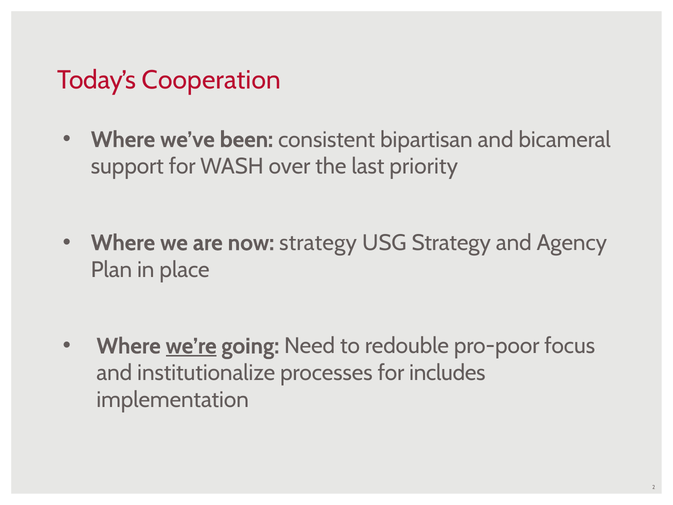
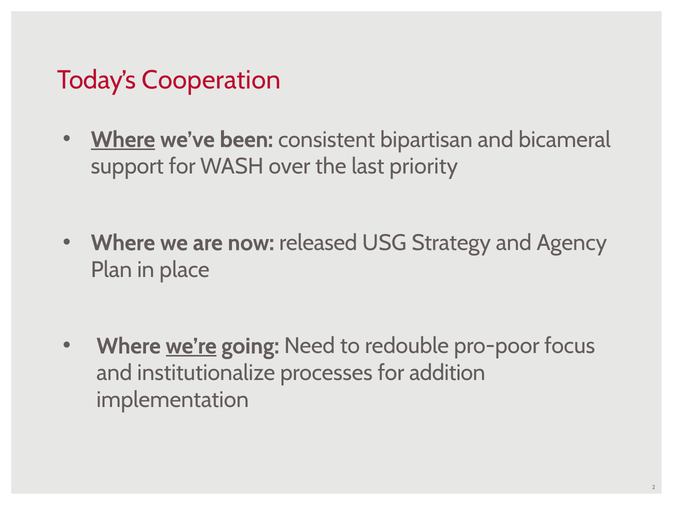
Where at (123, 140) underline: none -> present
now strategy: strategy -> released
includes: includes -> addition
